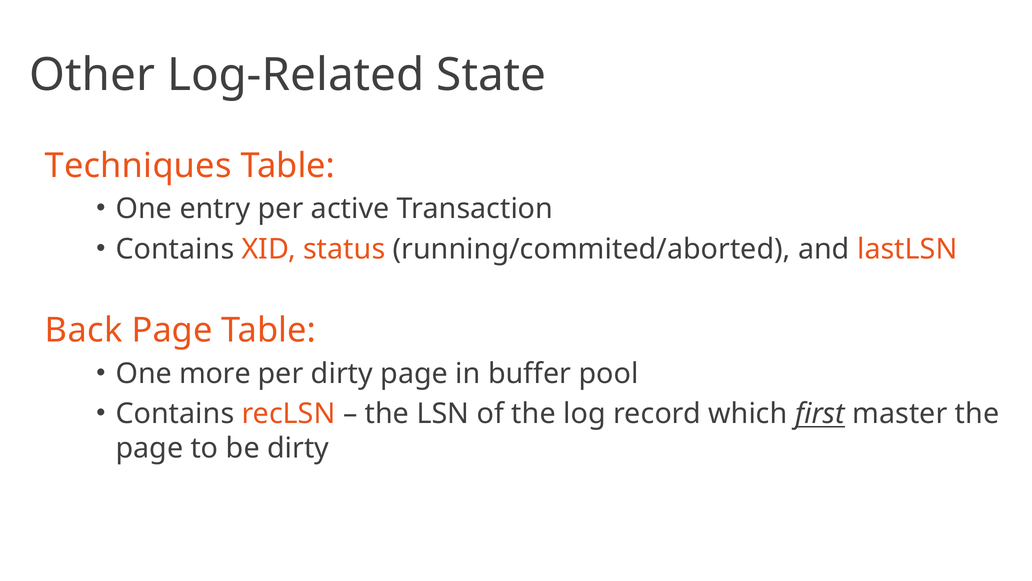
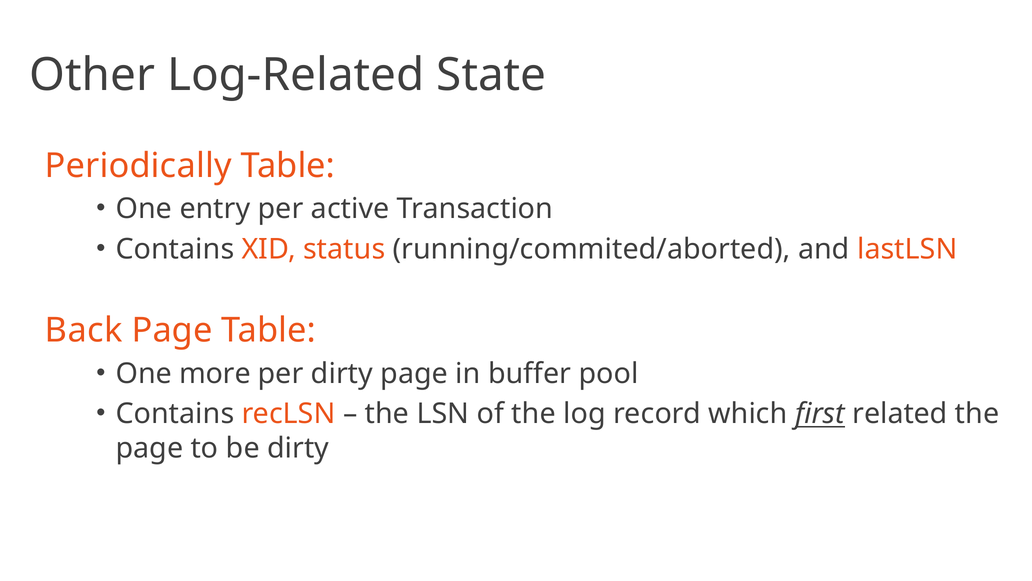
Techniques: Techniques -> Periodically
master: master -> related
